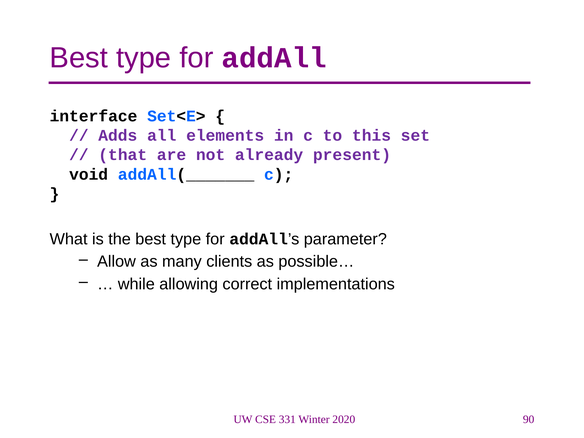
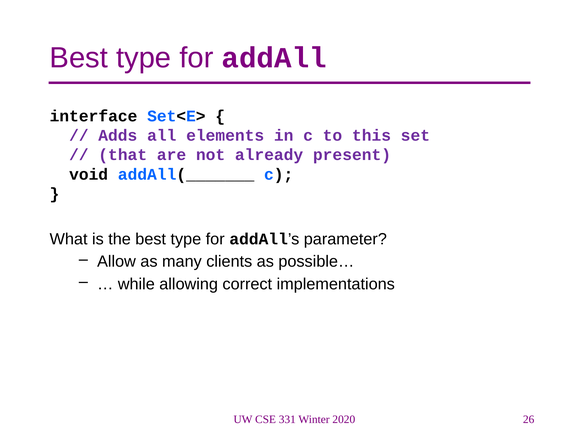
90: 90 -> 26
